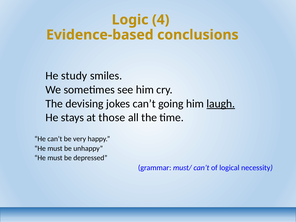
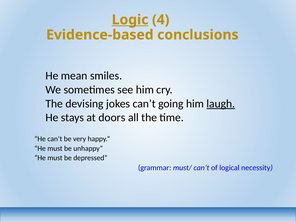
Logic underline: none -> present
study: study -> mean
those: those -> doors
